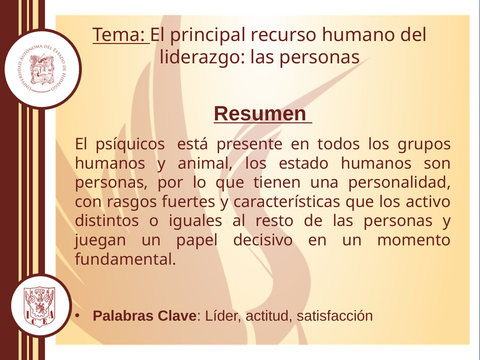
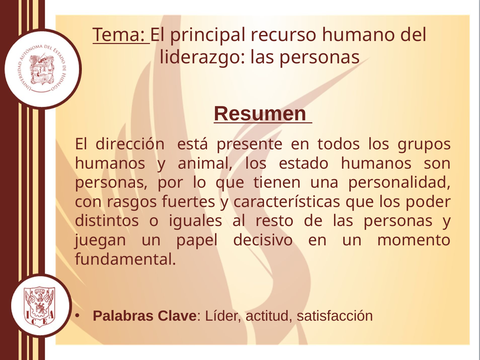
psíquicos: psíquicos -> dirección
activo: activo -> poder
